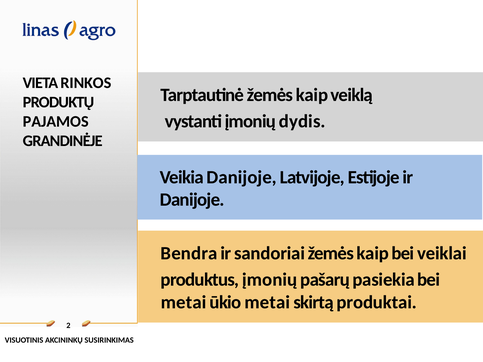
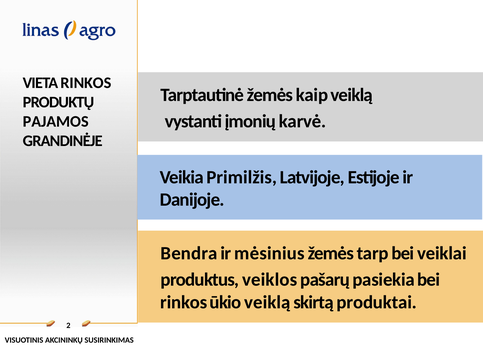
dydis: dydis -> karvė
Veikia Danijoje: Danijoje -> Primilžis
sandoriai: sandoriai -> mėsinius
kaip at (373, 254): kaip -> tarp
produktus įmonių: įmonių -> veiklos
metai at (184, 303): metai -> rinkos
ūkio metai: metai -> veiklą
